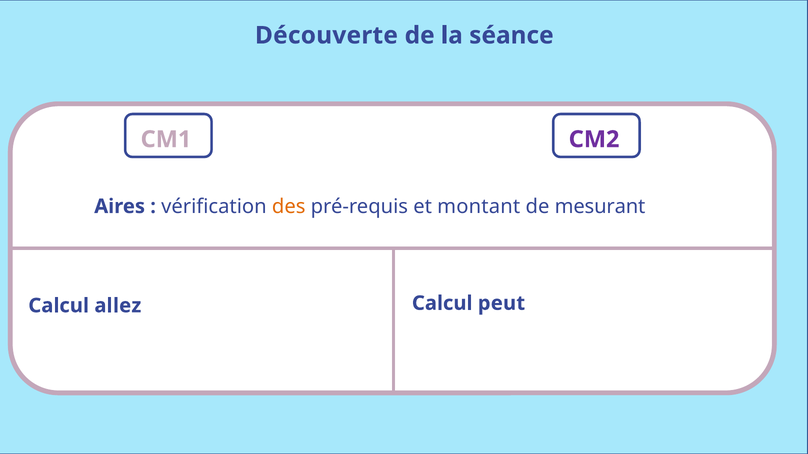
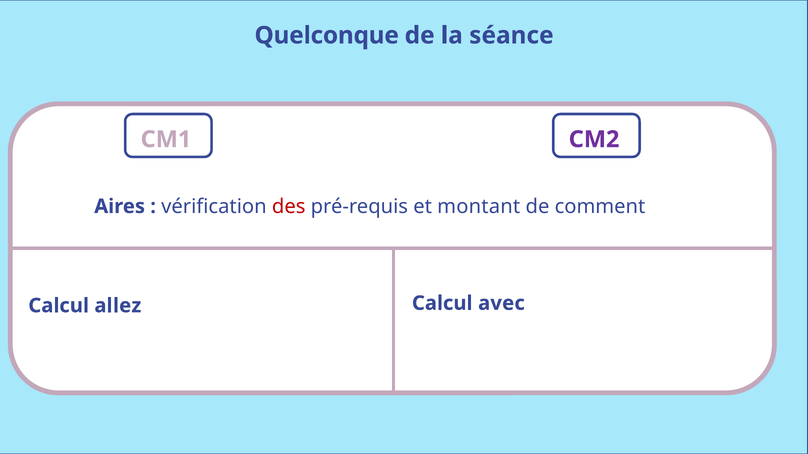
Découverte: Découverte -> Quelconque
des colour: orange -> red
mesurant: mesurant -> comment
peut: peut -> avec
